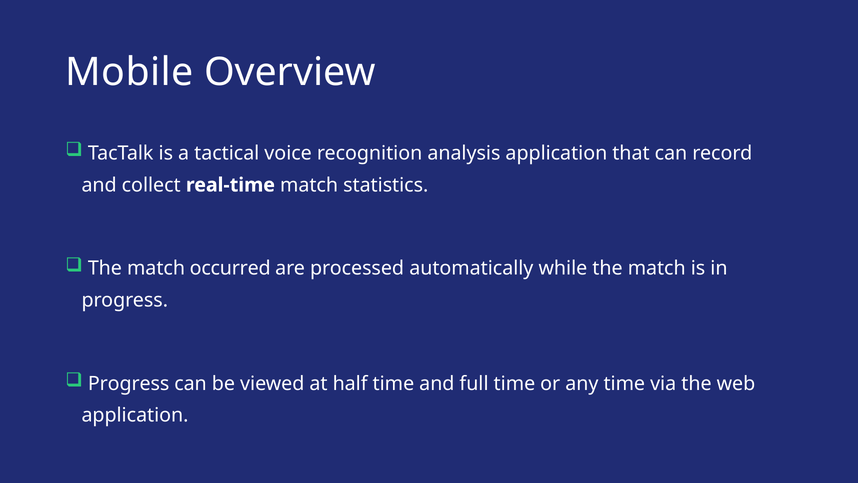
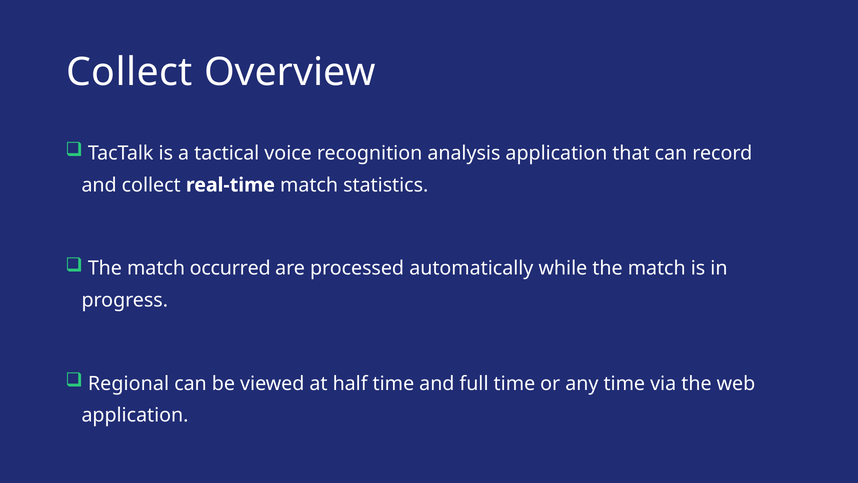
Mobile at (129, 72): Mobile -> Collect
Progress at (129, 383): Progress -> Regional
